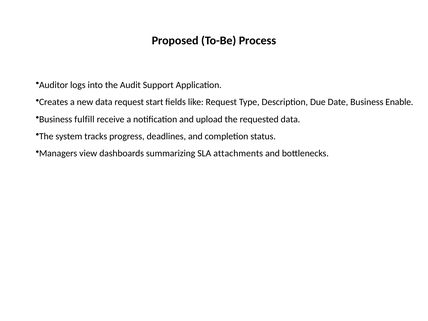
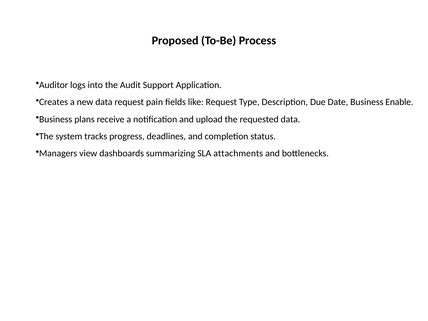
start: start -> pain
fulfill: fulfill -> plans
